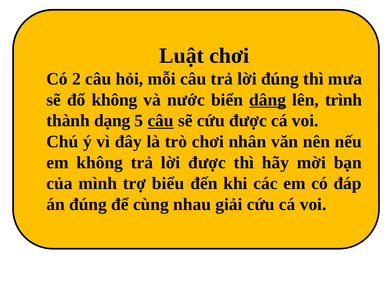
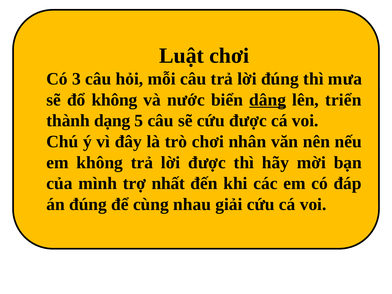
2: 2 -> 3
trình: trình -> triển
câu at (161, 121) underline: present -> none
biểu: biểu -> nhất
